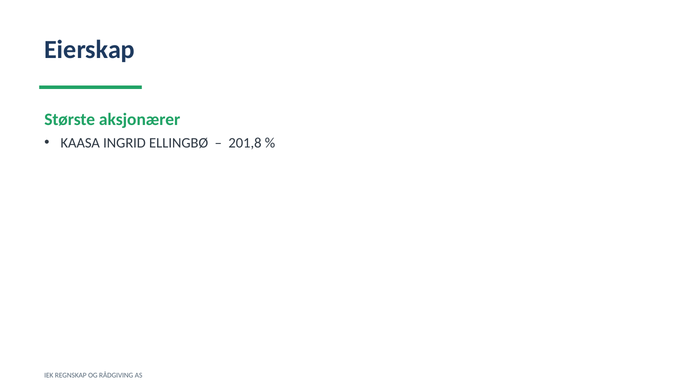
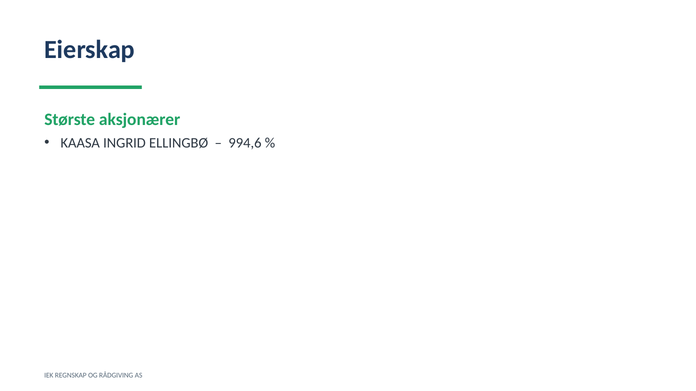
201,8: 201,8 -> 994,6
